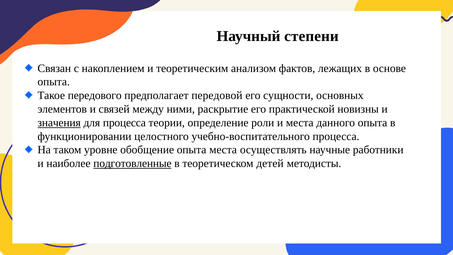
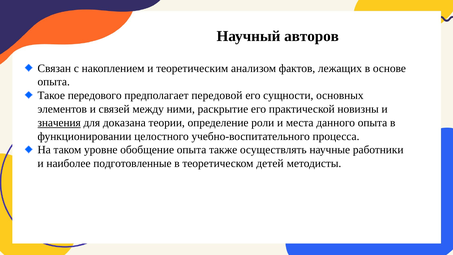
степени: степени -> авторов
для процесса: процесса -> доказана
опыта места: места -> также
подготовленные underline: present -> none
